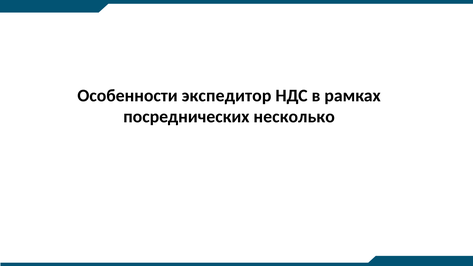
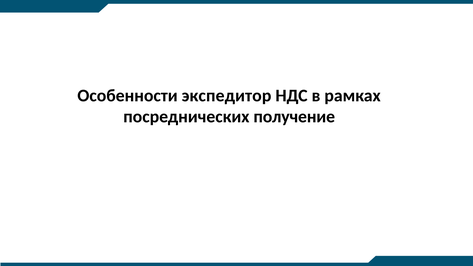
несколько: несколько -> получение
